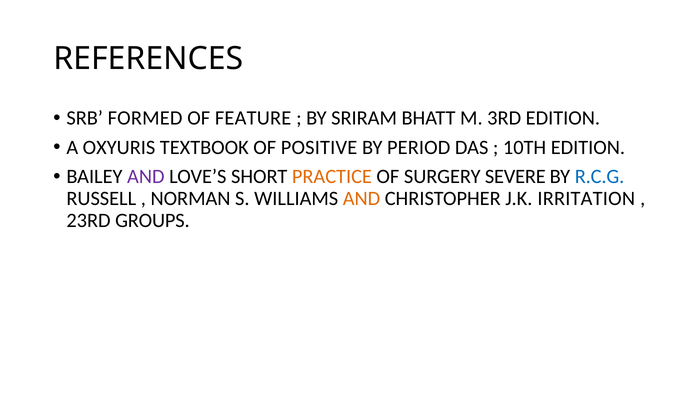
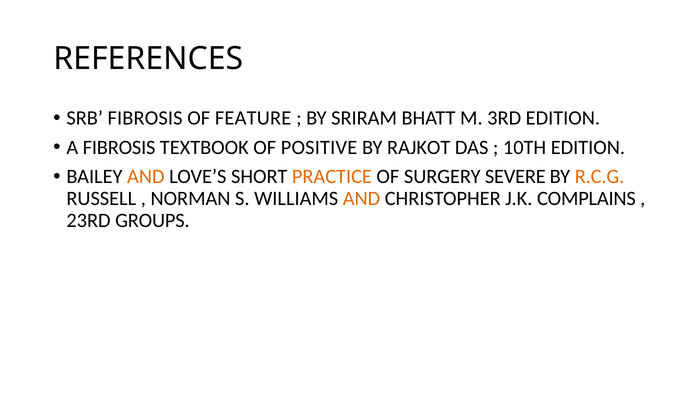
SRB FORMED: FORMED -> FIBROSIS
A OXYURIS: OXYURIS -> FIBROSIS
PERIOD: PERIOD -> RAJKOT
AND at (146, 177) colour: purple -> orange
R.C.G colour: blue -> orange
IRRITATION: IRRITATION -> COMPLAINS
